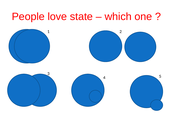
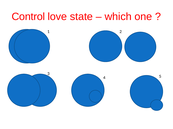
People: People -> Control
